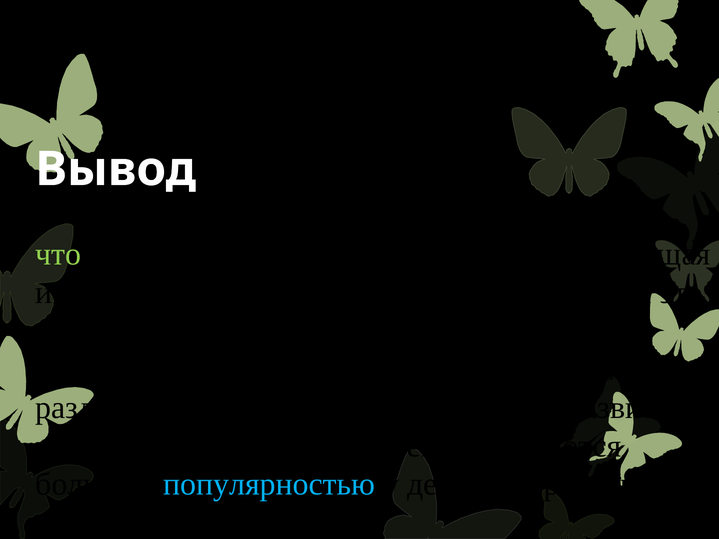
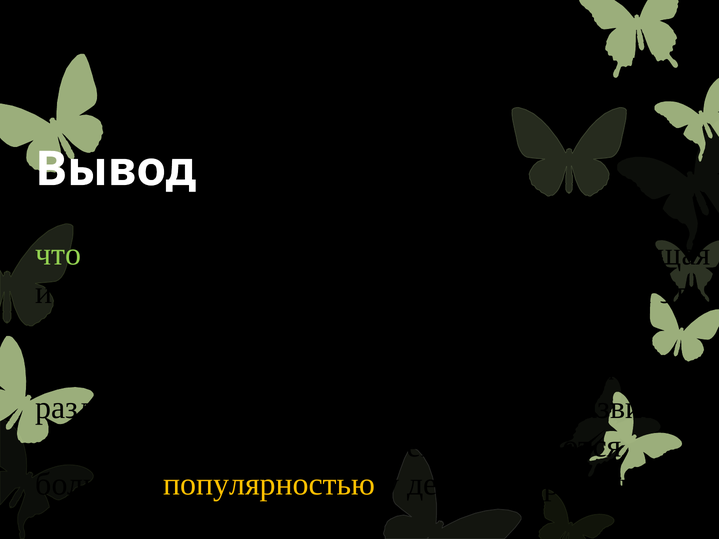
популярностью colour: light blue -> yellow
